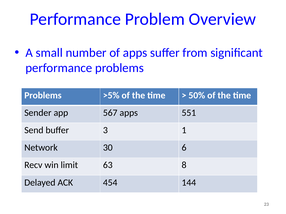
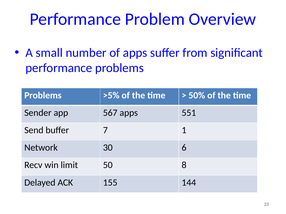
3: 3 -> 7
63: 63 -> 50
454: 454 -> 155
